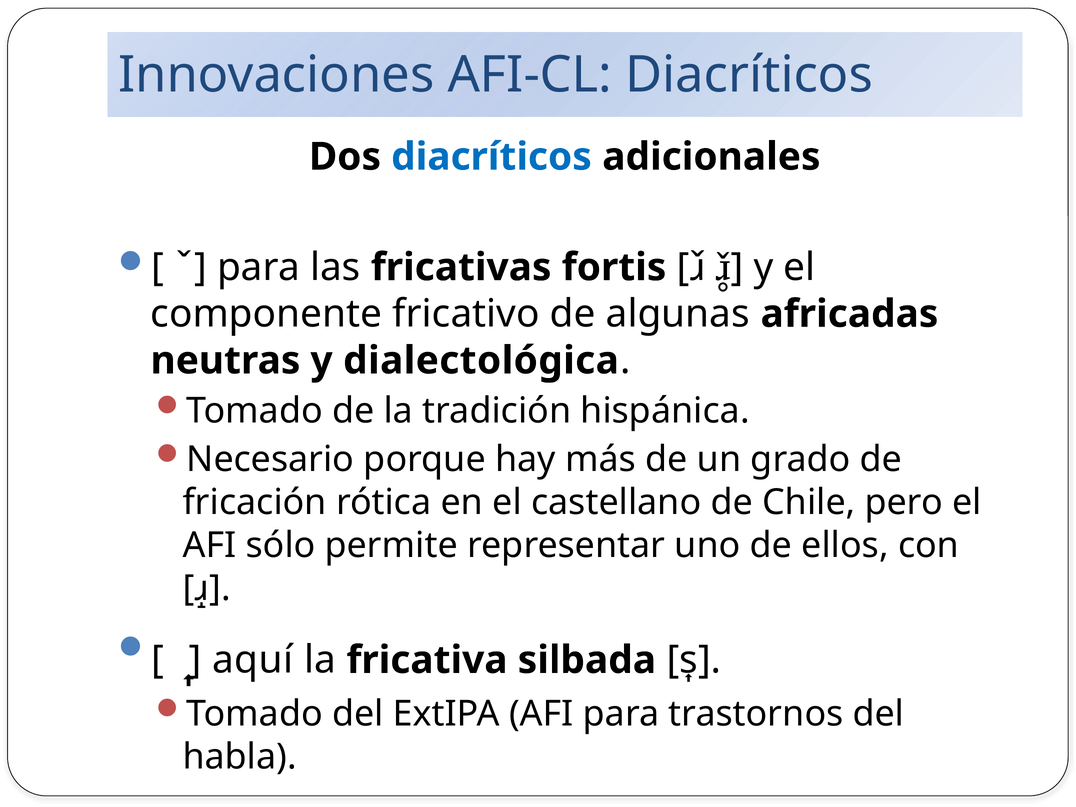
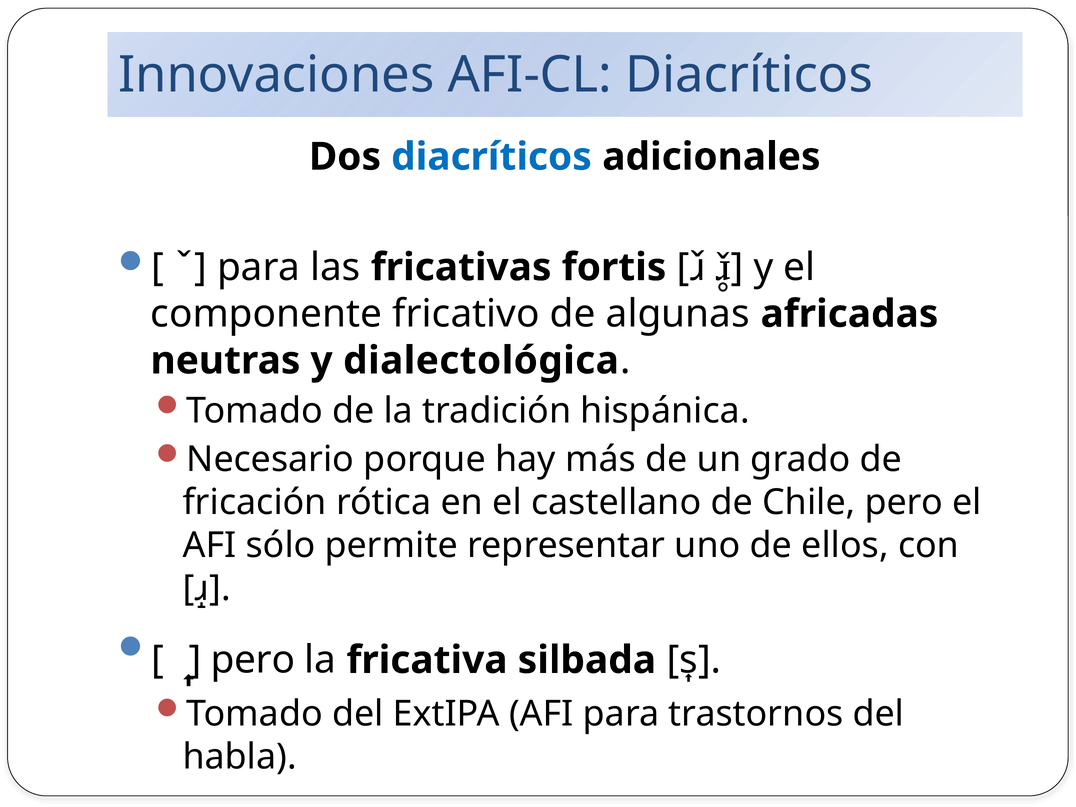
aquí at (253, 660): aquí -> pero
